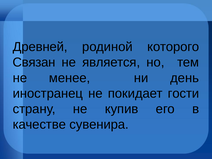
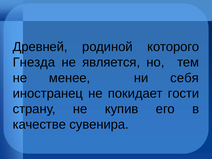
Связан: Связан -> Гнезда
день: день -> себя
